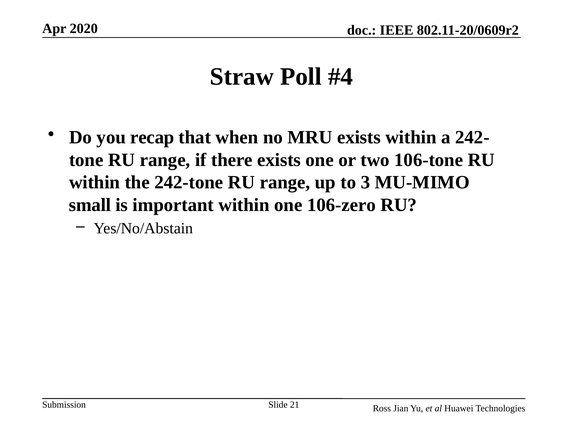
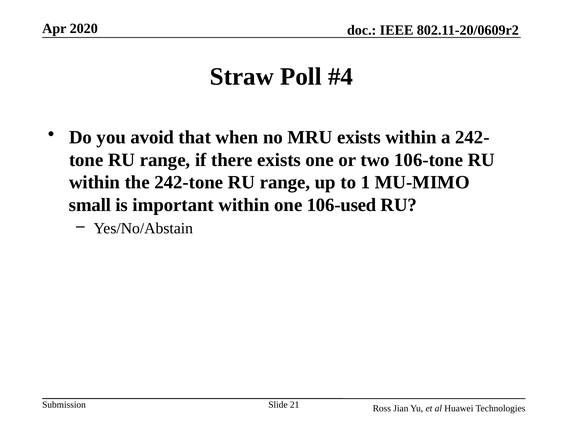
recap: recap -> avoid
3: 3 -> 1
106-zero: 106-zero -> 106-used
